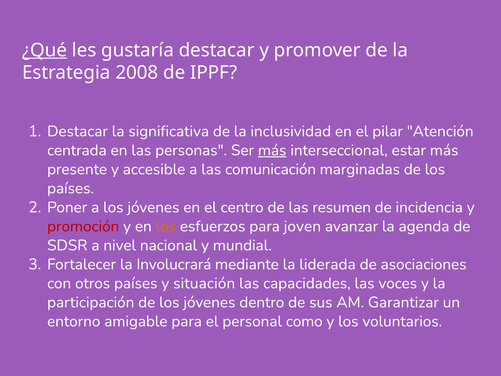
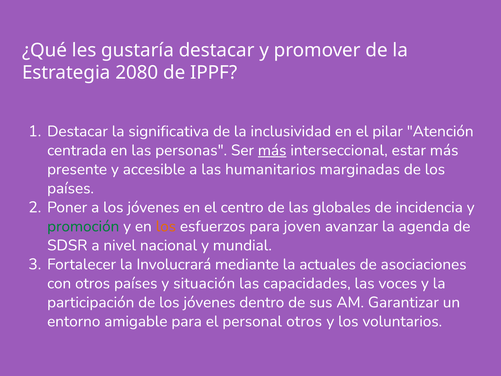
¿Qué underline: present -> none
2008: 2008 -> 2080
comunicación: comunicación -> humanitarios
resumen: resumen -> globales
promoción colour: red -> green
liderada: liderada -> actuales
personal como: como -> otros
